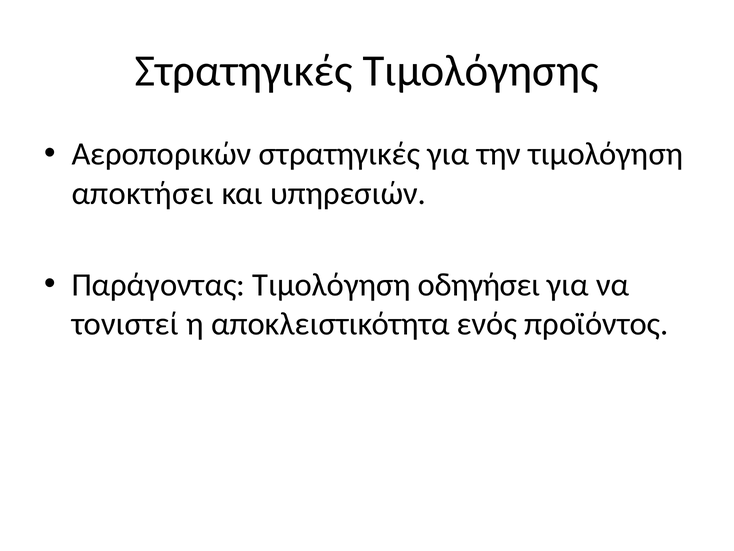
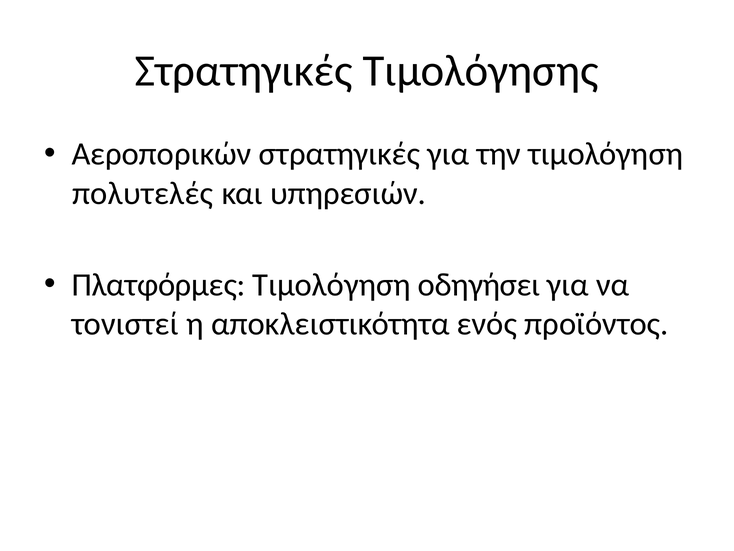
αποκτήσει: αποκτήσει -> πολυτελές
Παράγοντας: Παράγοντας -> Πλατφόρμες
